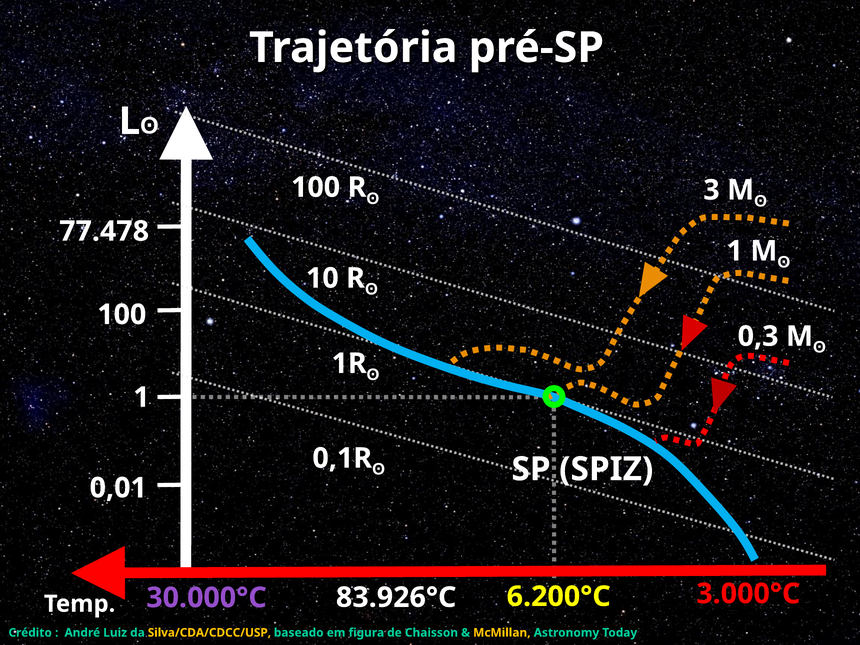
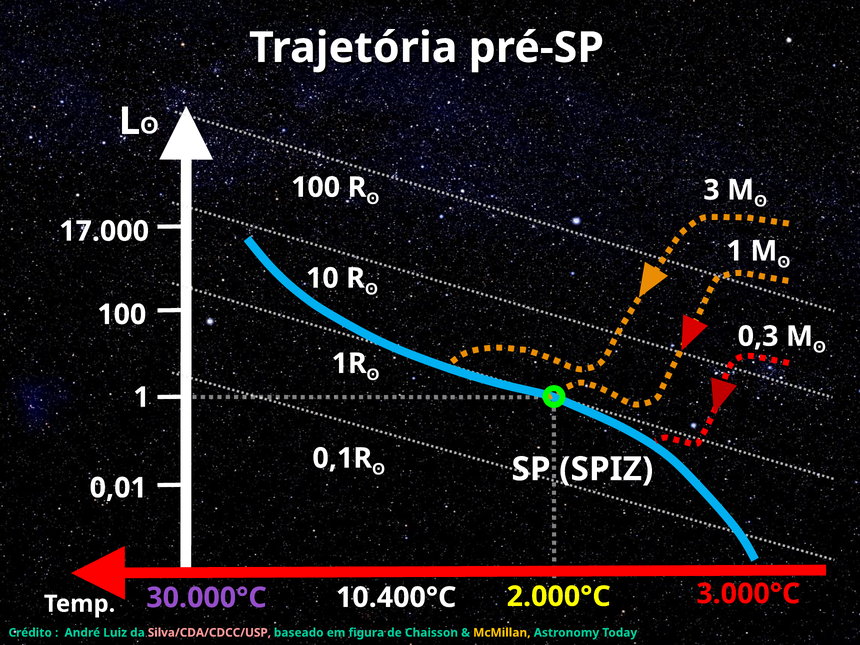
77.478: 77.478 -> 17.000
6.200°C: 6.200°C -> 2.000°C
83.926°C: 83.926°C -> 10.400°C
Silva/CDA/CDCC/USP colour: yellow -> pink
